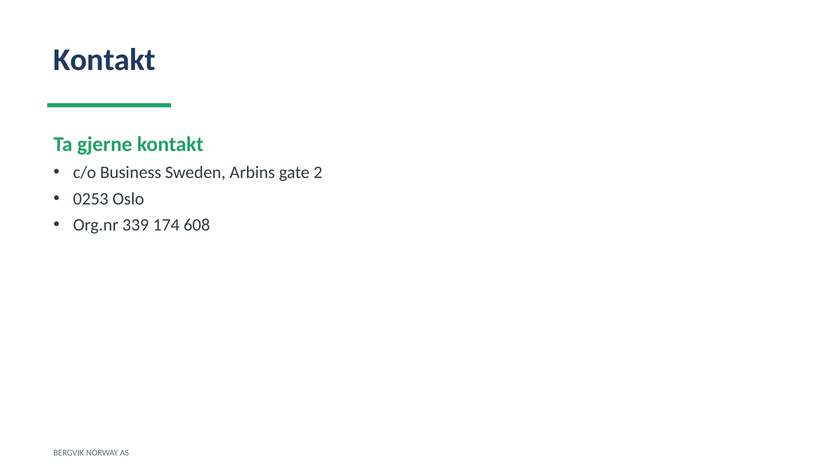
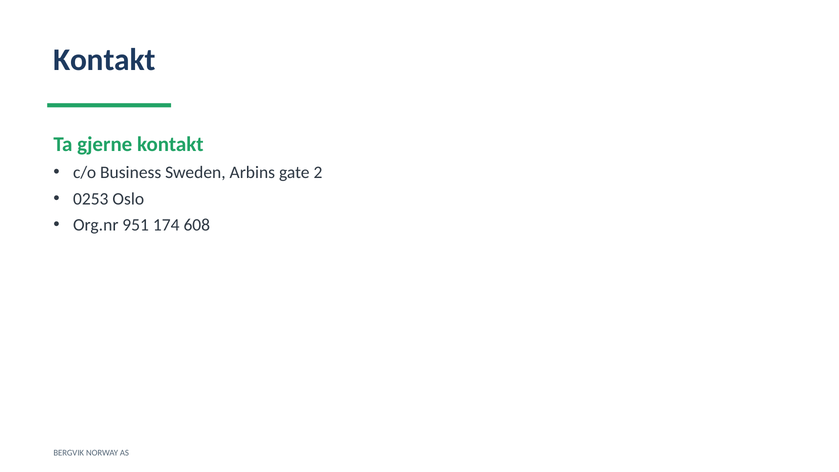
339: 339 -> 951
